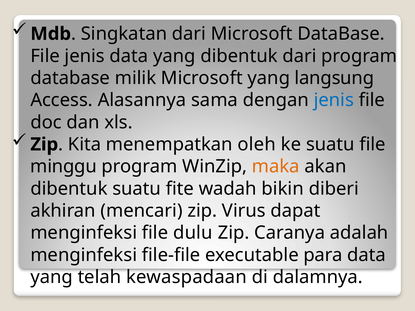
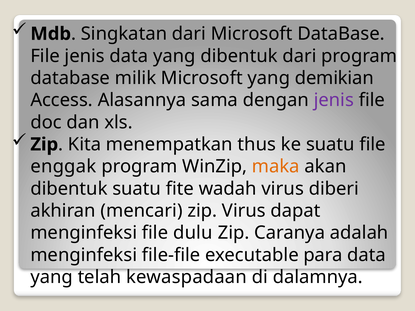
langsung: langsung -> demikian
jenis at (334, 100) colour: blue -> purple
oleh: oleh -> thus
minggu: minggu -> enggak
wadah bikin: bikin -> virus
